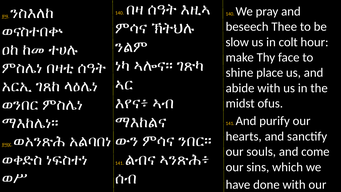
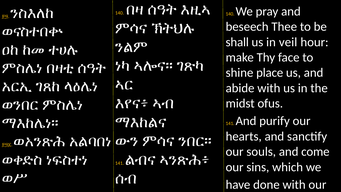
slow: slow -> shall
colt: colt -> veil
